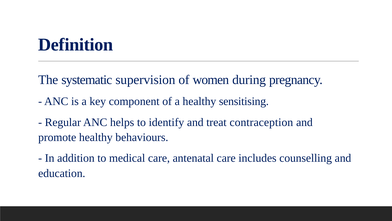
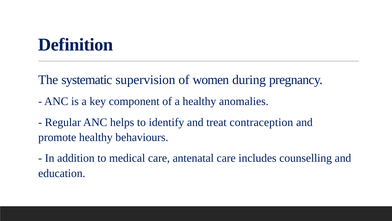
sensitising: sensitising -> anomalies
